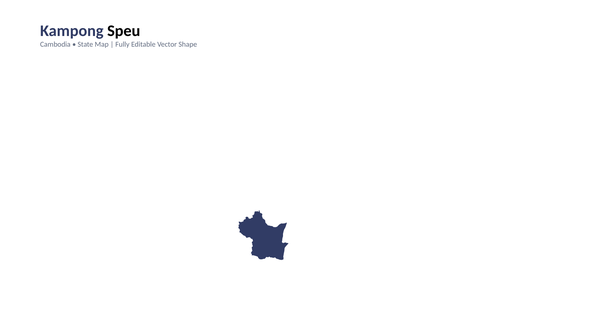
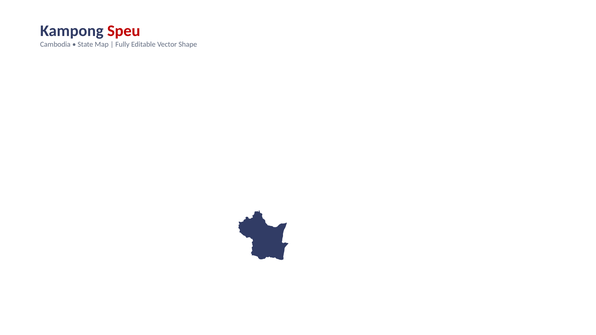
Speu colour: black -> red
